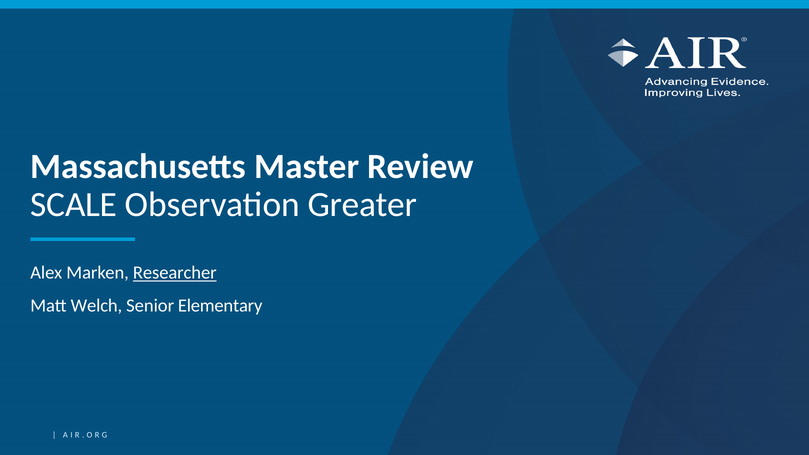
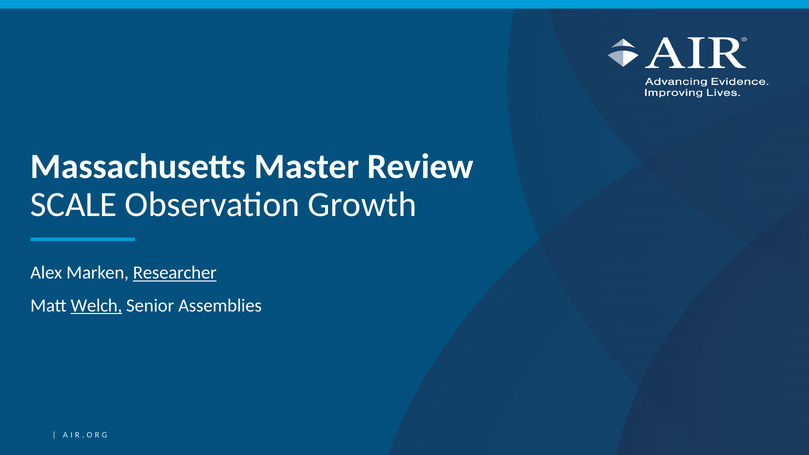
Greater: Greater -> Growth
Welch underline: none -> present
Elementary: Elementary -> Assemblies
